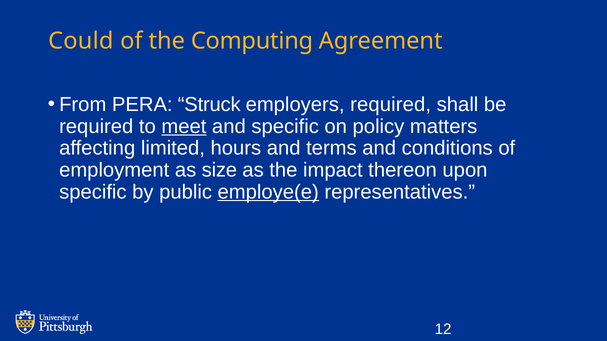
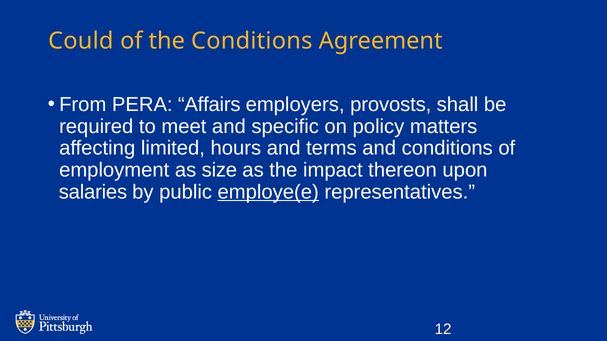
the Computing: Computing -> Conditions
Struck: Struck -> Affairs
employers required: required -> provosts
meet underline: present -> none
specific at (93, 192): specific -> salaries
